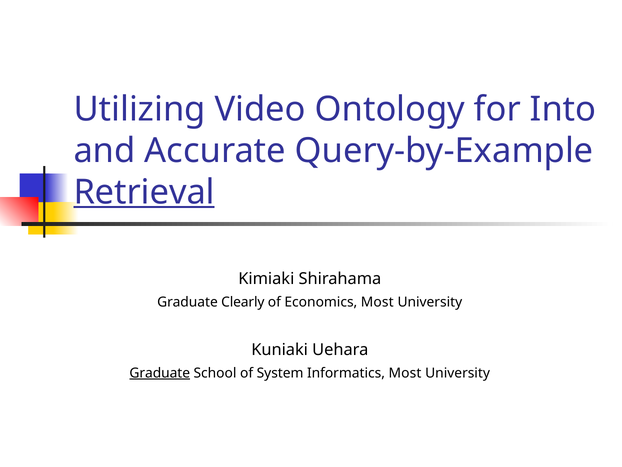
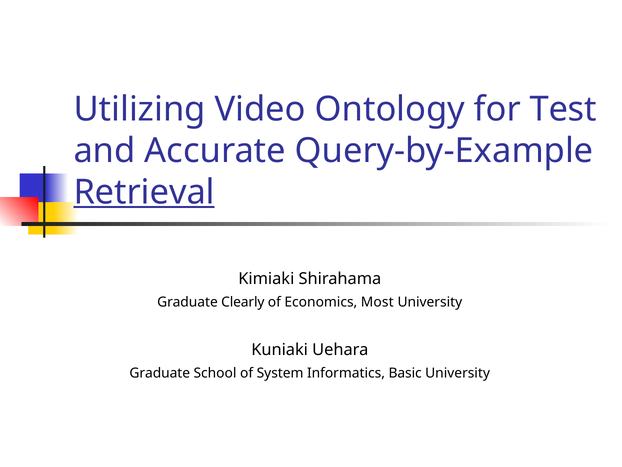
Into: Into -> Test
Graduate at (160, 373) underline: present -> none
Informatics Most: Most -> Basic
